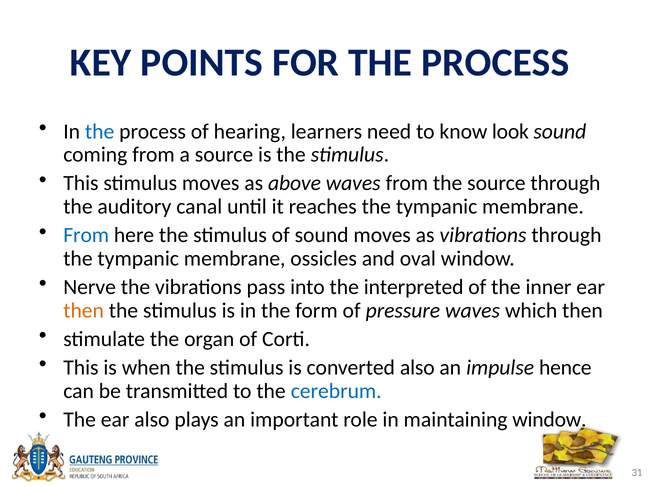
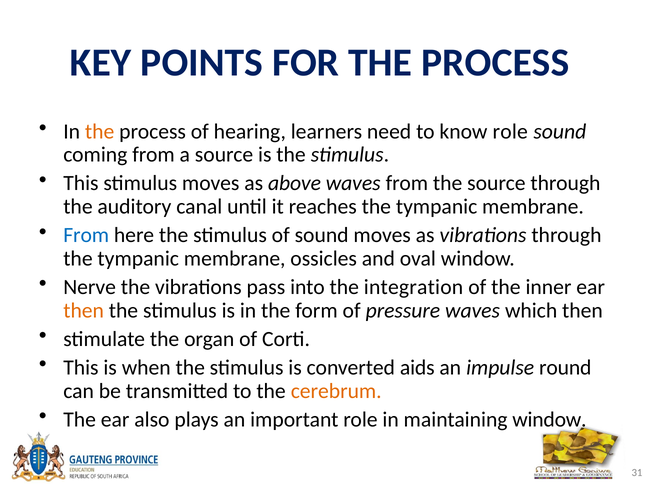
the at (100, 131) colour: blue -> orange
know look: look -> role
interpreted: interpreted -> integration
converted also: also -> aids
hence: hence -> round
cerebrum colour: blue -> orange
